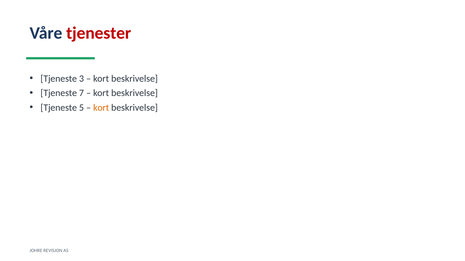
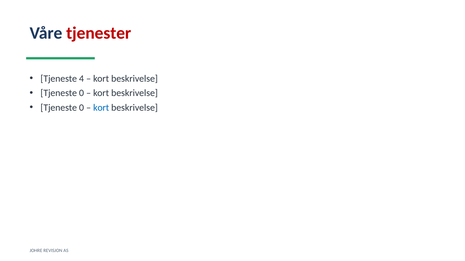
3: 3 -> 4
7 at (82, 93): 7 -> 0
5 at (82, 108): 5 -> 0
kort at (101, 108) colour: orange -> blue
